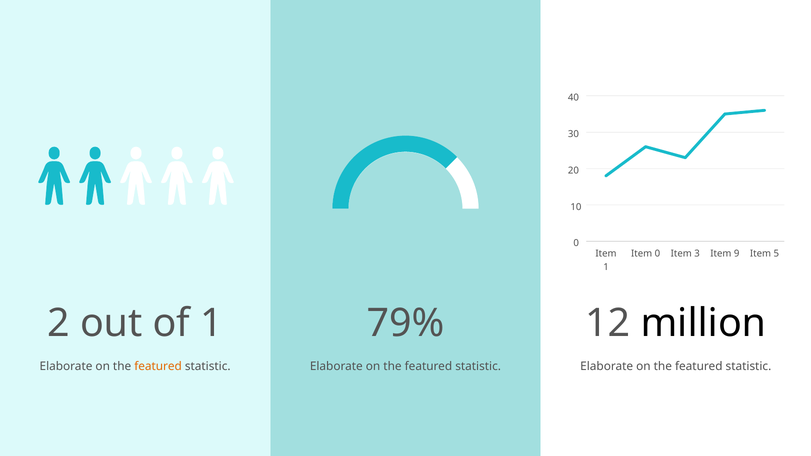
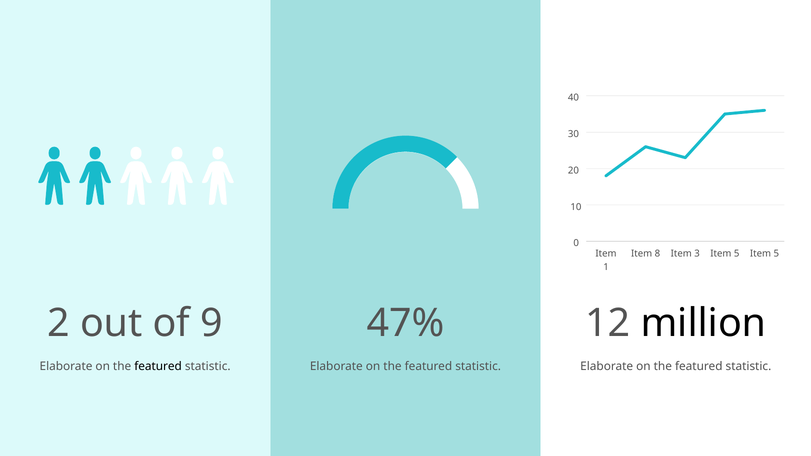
Item 0: 0 -> 8
3 Item 9: 9 -> 5
of 1: 1 -> 9
79%: 79% -> 47%
featured at (158, 367) colour: orange -> black
